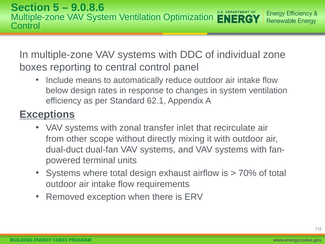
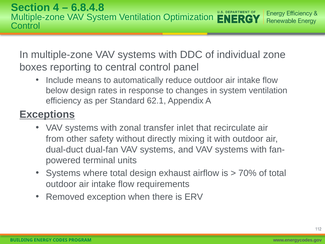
5: 5 -> 4
9.0.8.6: 9.0.8.6 -> 6.8.4.8
scope: scope -> safety
